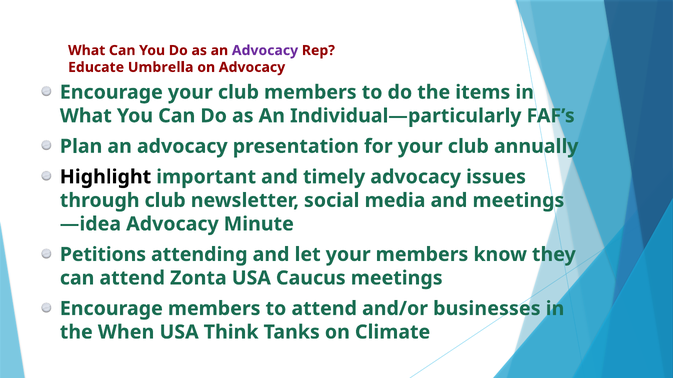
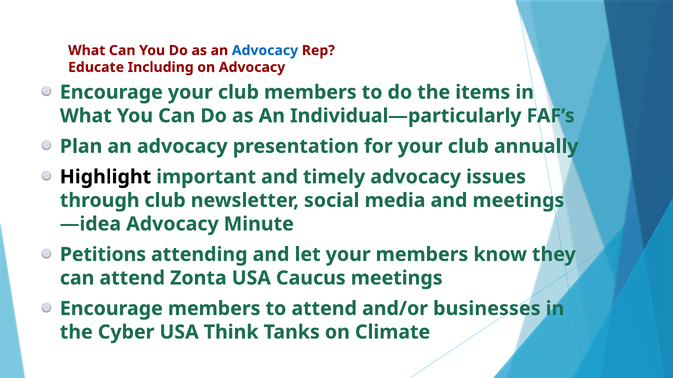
Advocacy at (265, 51) colour: purple -> blue
Umbrella: Umbrella -> Including
When: When -> Cyber
